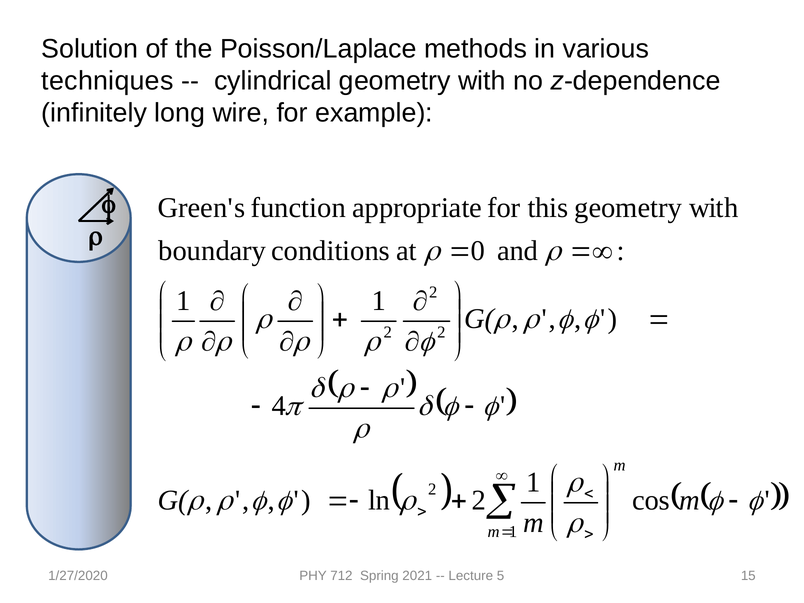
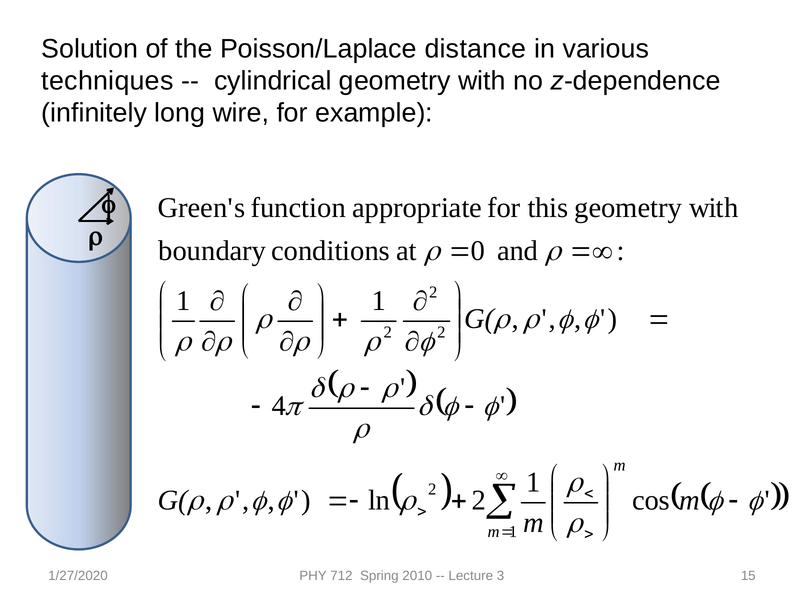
methods: methods -> distance
2021: 2021 -> 2010
5: 5 -> 3
